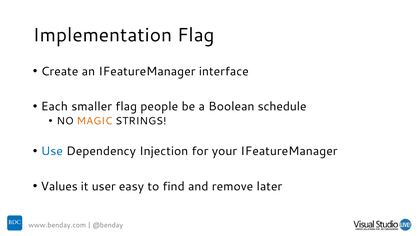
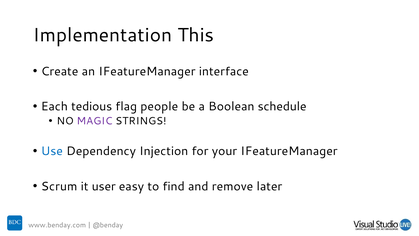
Implementation Flag: Flag -> This
smaller: smaller -> tedious
MAGIC colour: orange -> purple
Values: Values -> Scrum
